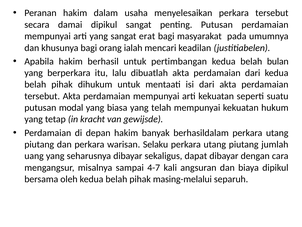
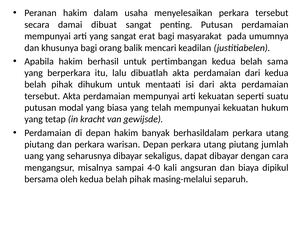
damai dipikul: dipikul -> dibuat
ialah: ialah -> balik
bulan: bulan -> sama
warisan Selaku: Selaku -> Depan
4-7: 4-7 -> 4-0
